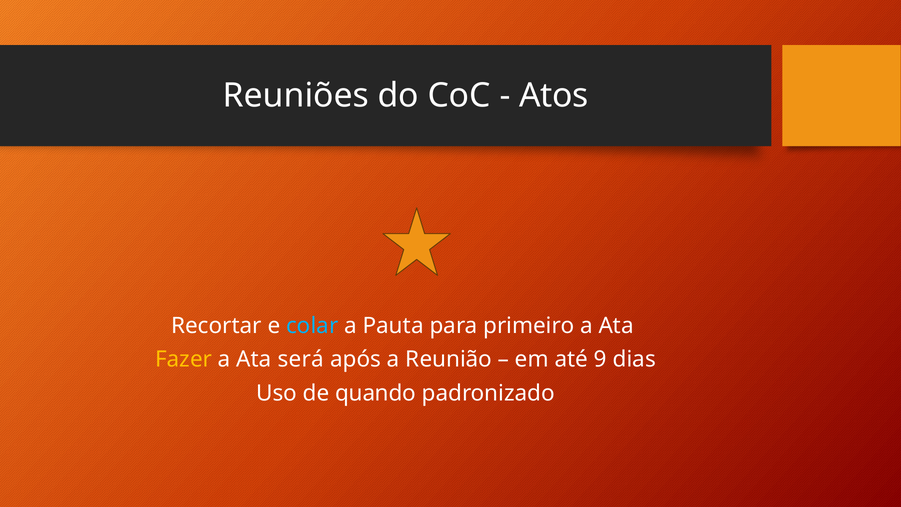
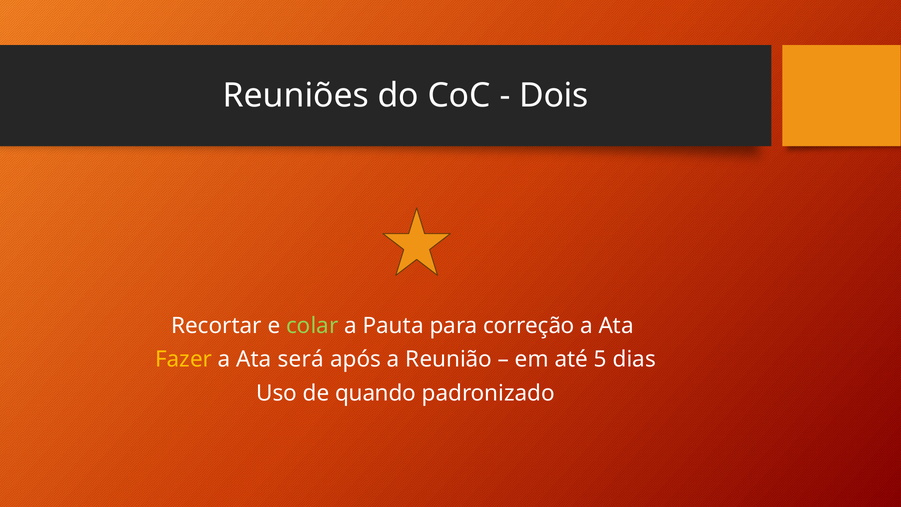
Atos: Atos -> Dois
colar colour: light blue -> light green
primeiro: primeiro -> correção
9: 9 -> 5
